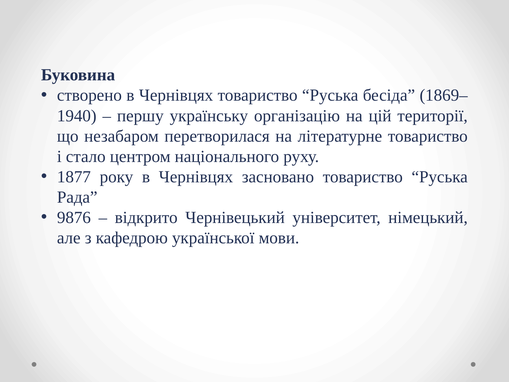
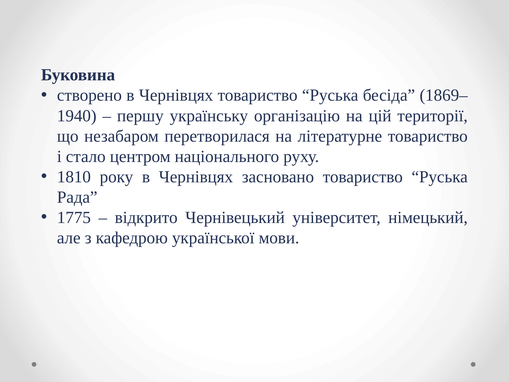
1877: 1877 -> 1810
9876: 9876 -> 1775
